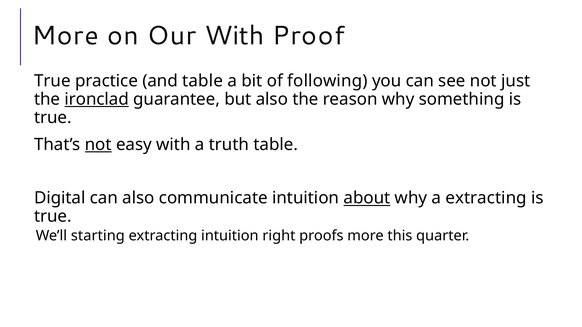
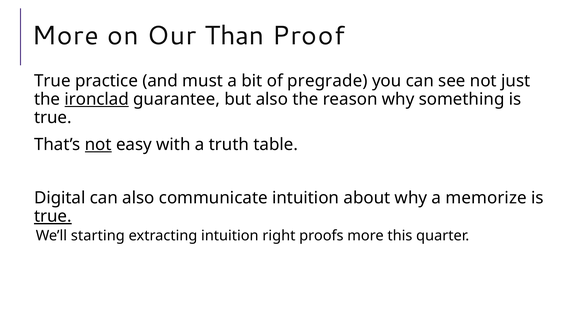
Our With: With -> Than
and table: table -> must
following: following -> pregrade
about underline: present -> none
a extracting: extracting -> memorize
true at (53, 217) underline: none -> present
